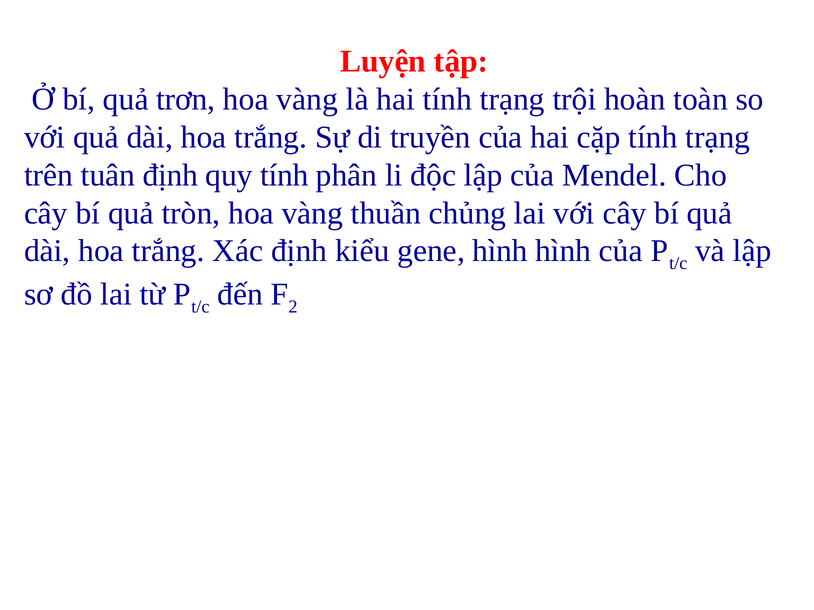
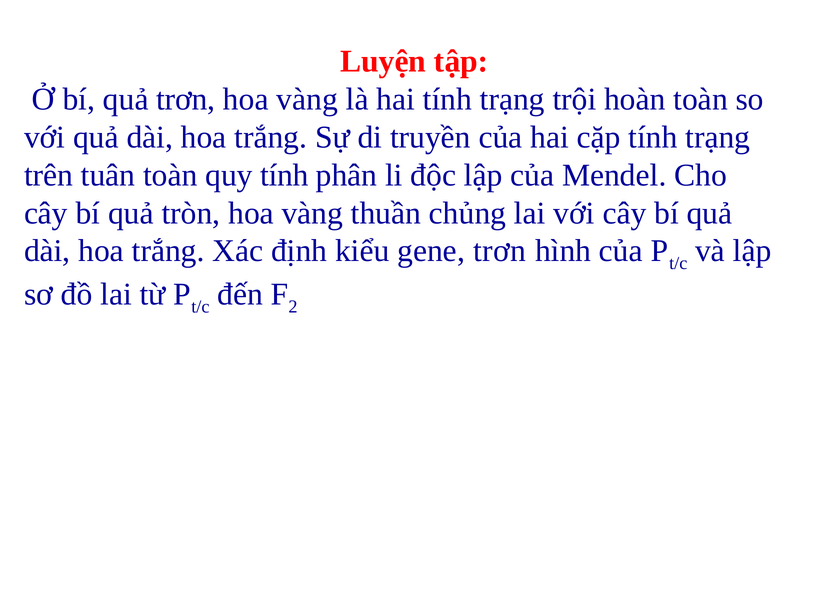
tuân định: định -> toàn
gene hình: hình -> trơn
